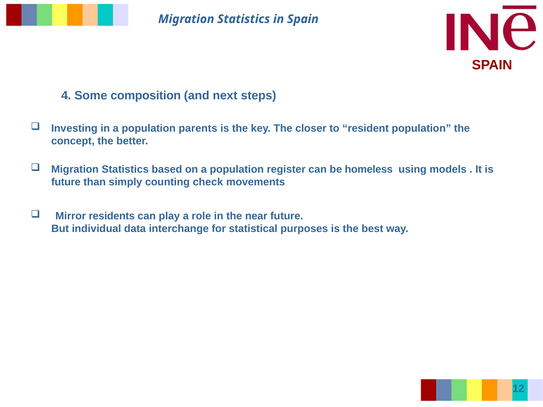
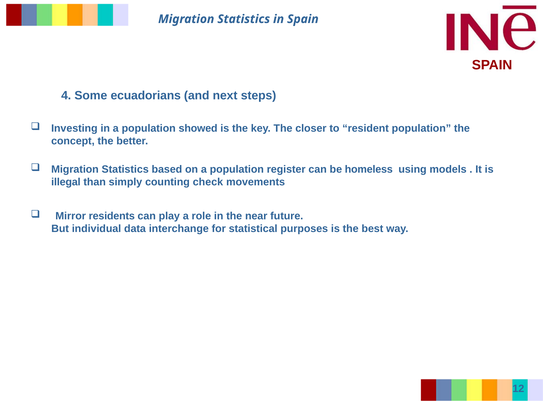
composition: composition -> ecuadorians
parents: parents -> showed
future at (66, 182): future -> illegal
